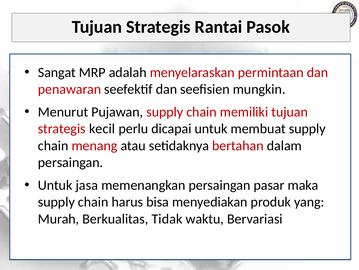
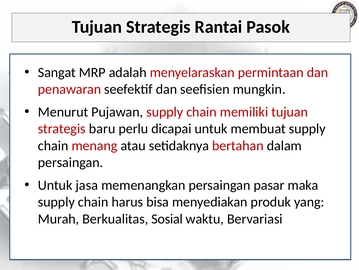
kecil: kecil -> baru
Tidak: Tidak -> Sosial
